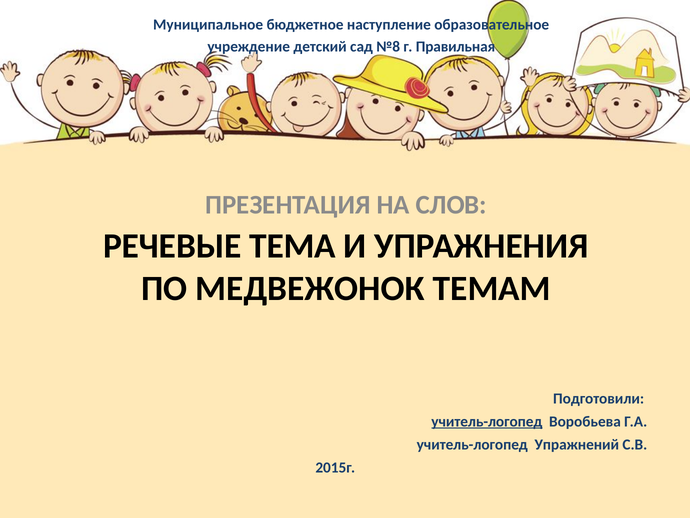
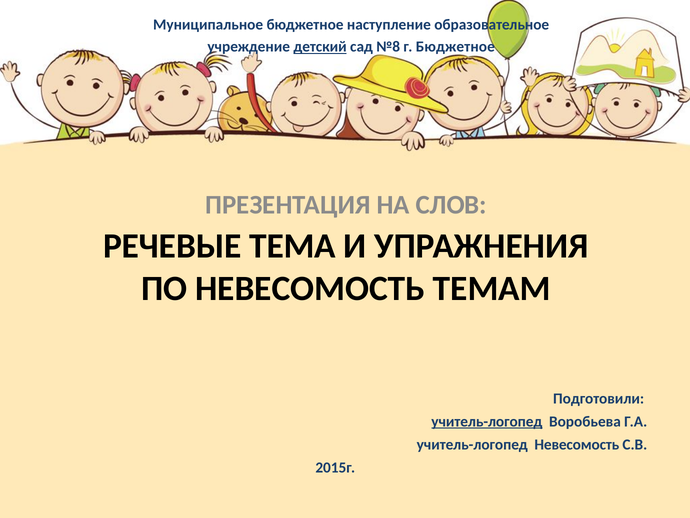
детский underline: none -> present
г Правильная: Правильная -> Бюджетное
ПО МЕДВЕЖОНОК: МЕДВЕЖОНОК -> НЕВЕСОМОСТЬ
учитель-логопед Упражнений: Упражнений -> Невесомость
